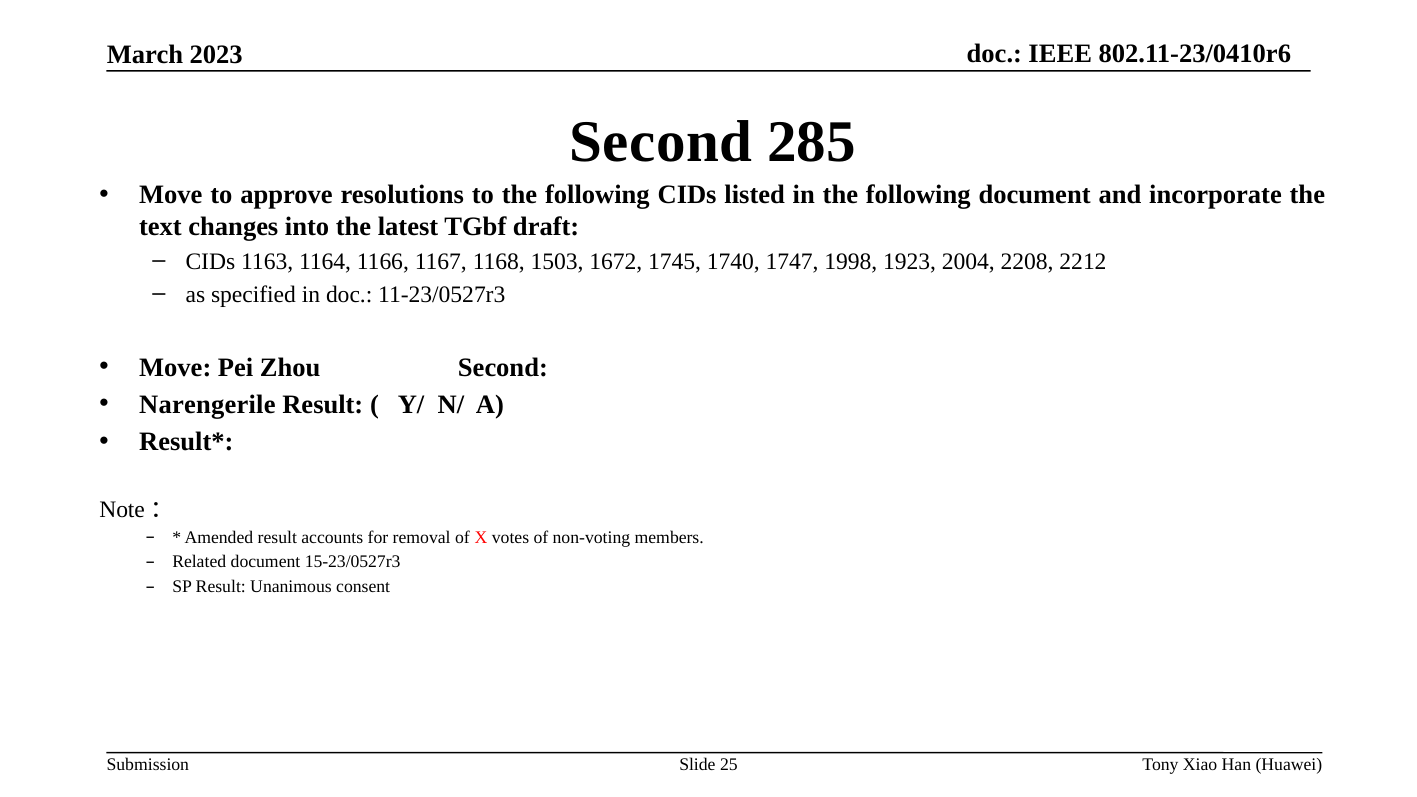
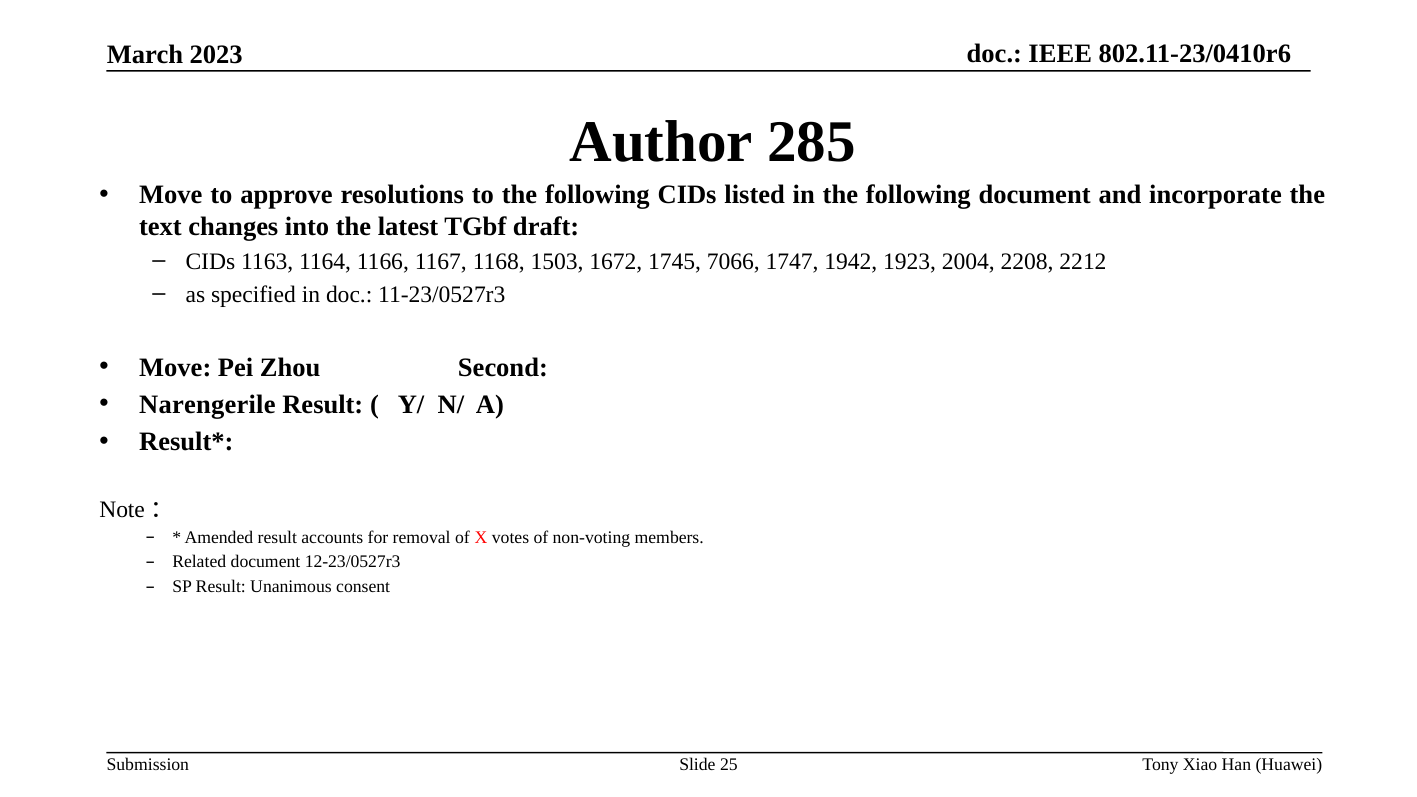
Second at (661, 142): Second -> Author
1740: 1740 -> 7066
1998: 1998 -> 1942
15-23/0527r3: 15-23/0527r3 -> 12-23/0527r3
